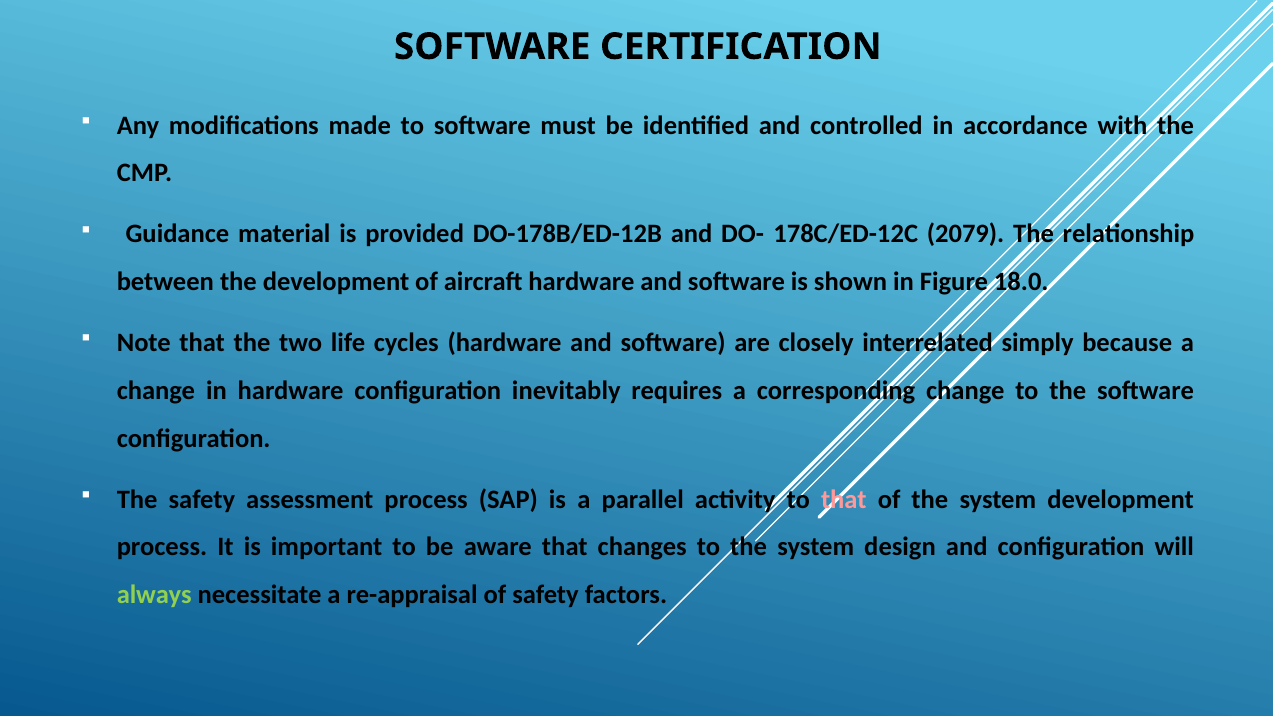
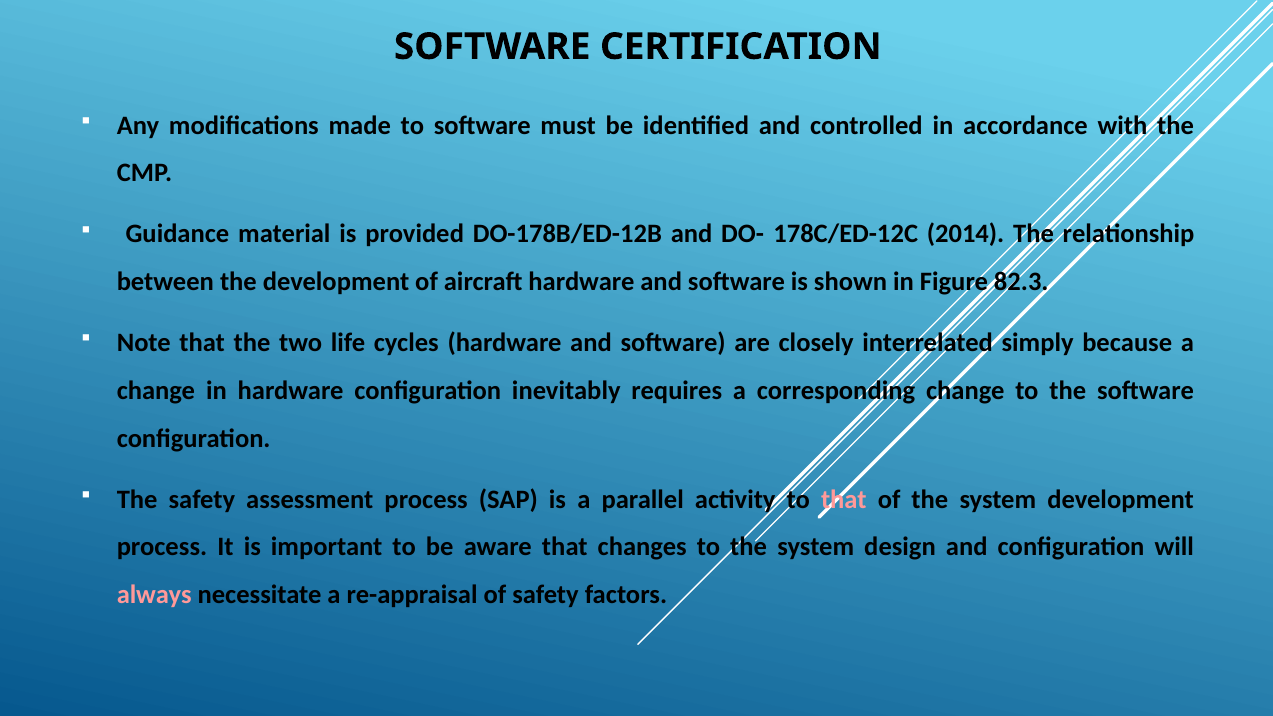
2079: 2079 -> 2014
18.0: 18.0 -> 82.3
always colour: light green -> pink
